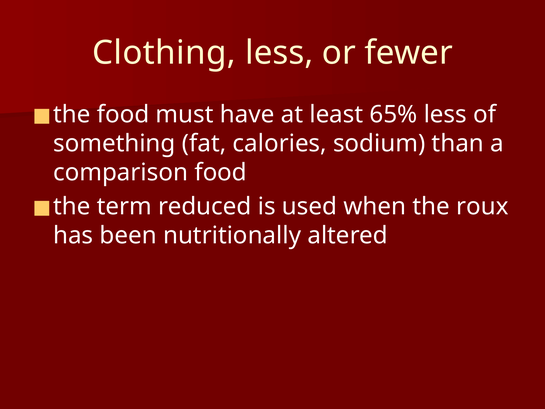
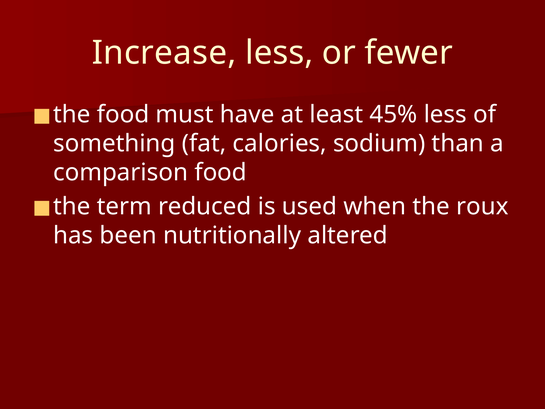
Clothing: Clothing -> Increase
65%: 65% -> 45%
